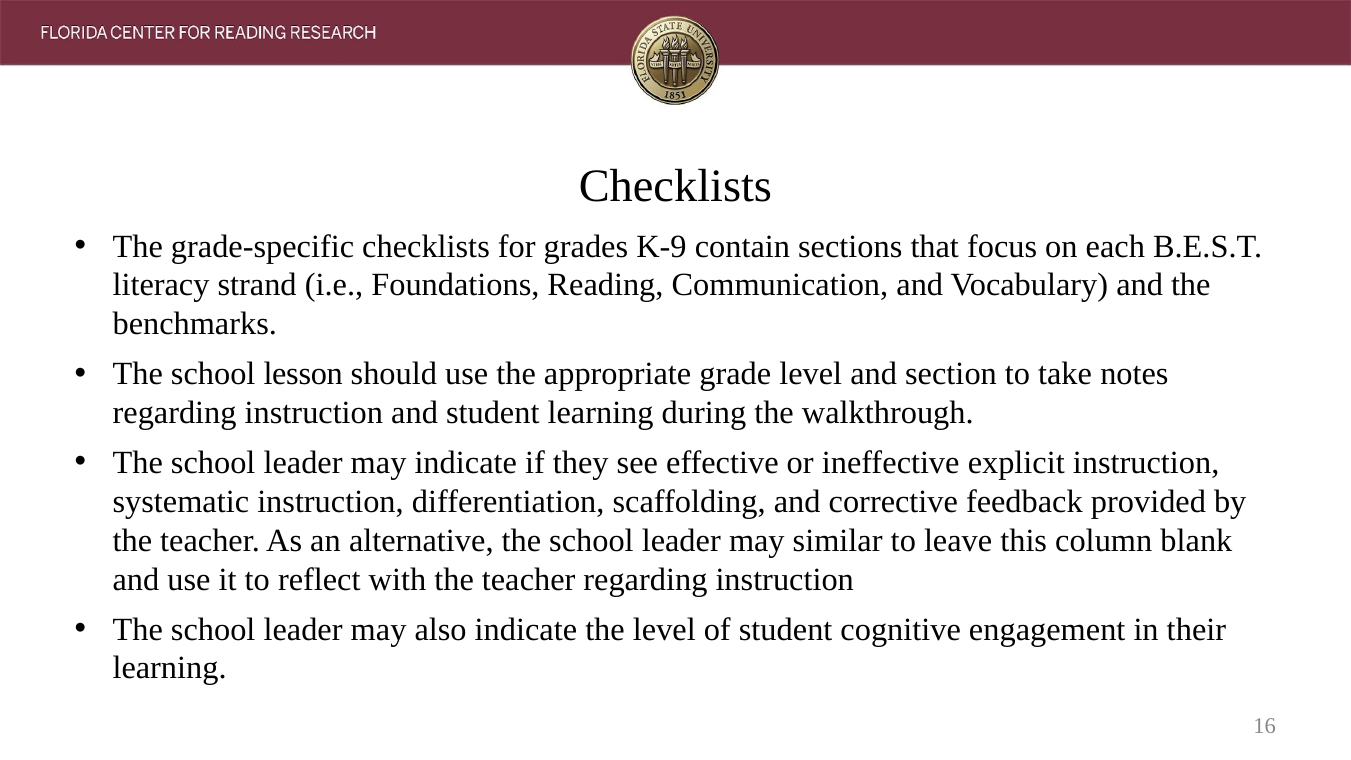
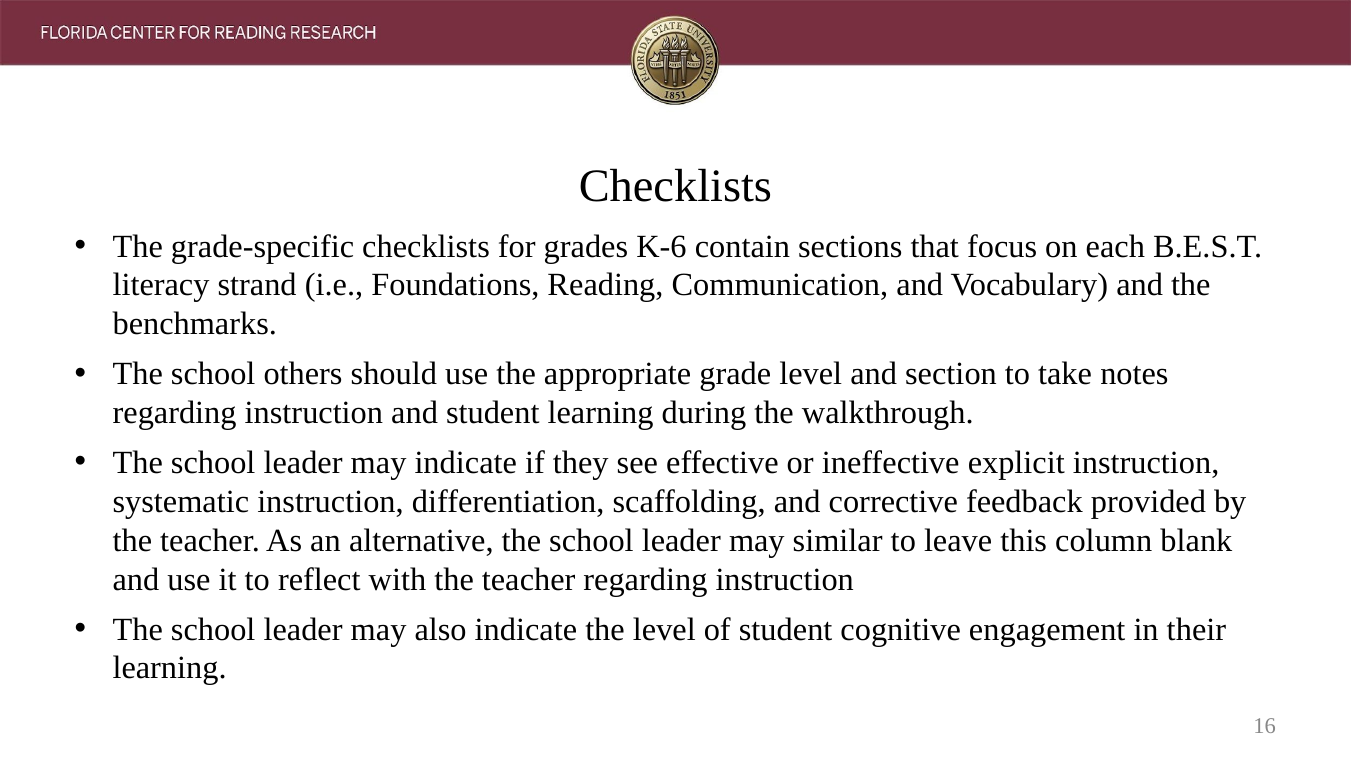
K-9: K-9 -> K-6
lesson: lesson -> others
